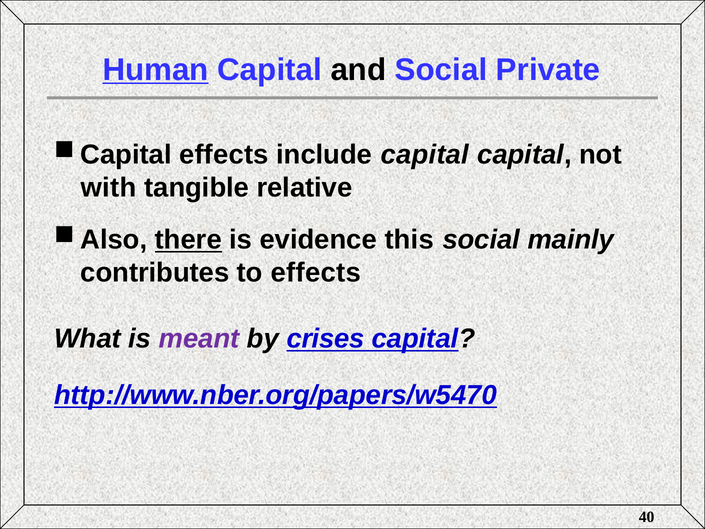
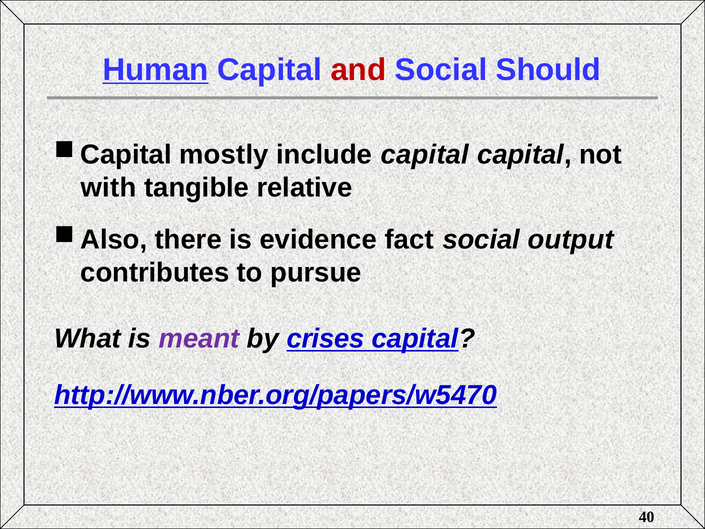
and colour: black -> red
Private: Private -> Should
effects at (224, 155): effects -> mostly
there underline: present -> none
this: this -> fact
mainly: mainly -> output
to effects: effects -> pursue
